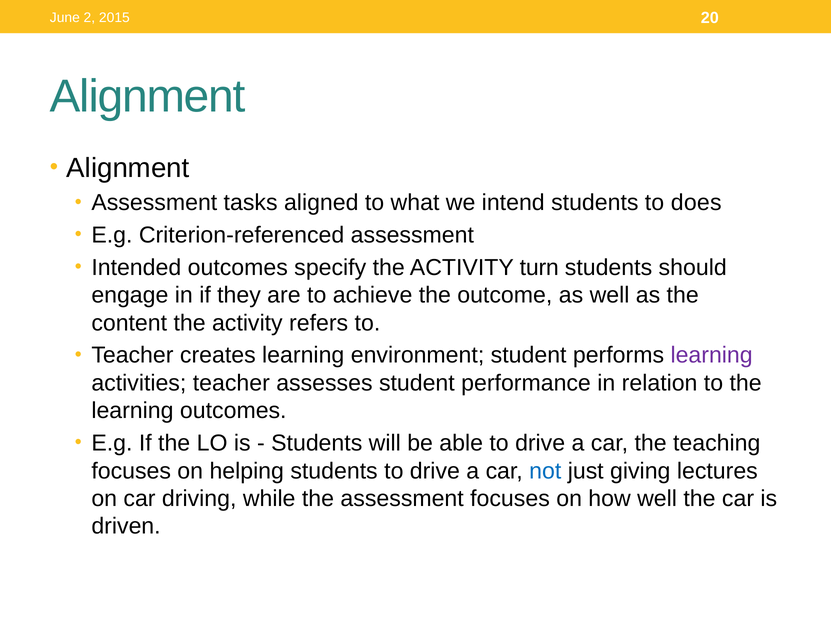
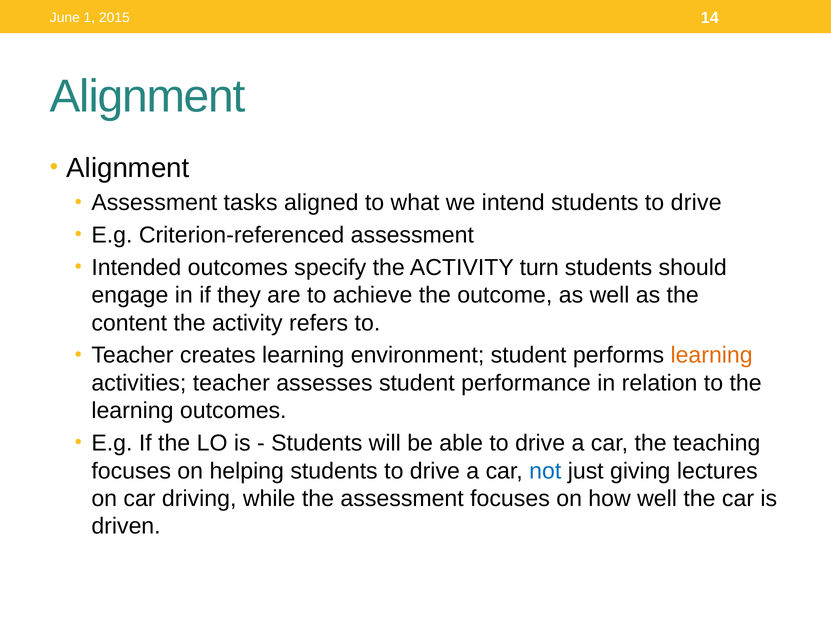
2: 2 -> 1
20: 20 -> 14
intend students to does: does -> drive
learning at (712, 355) colour: purple -> orange
